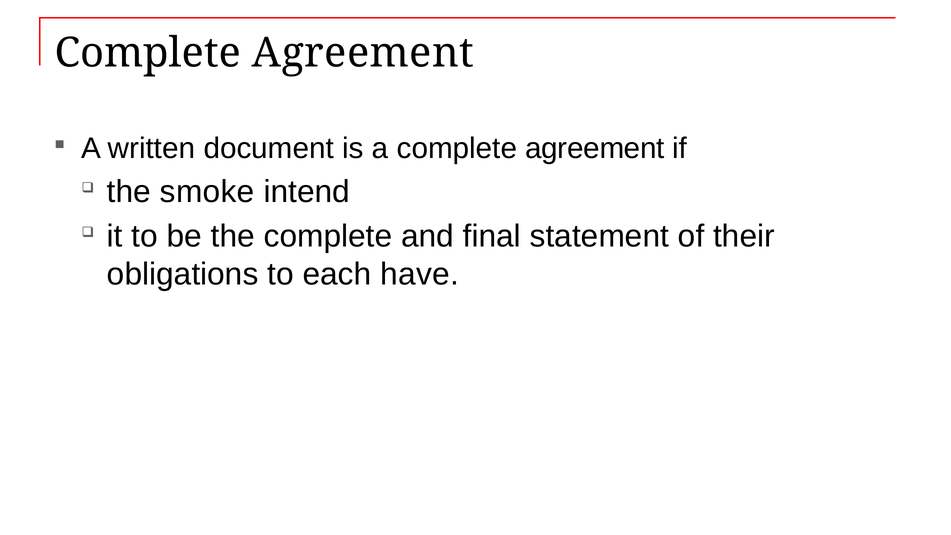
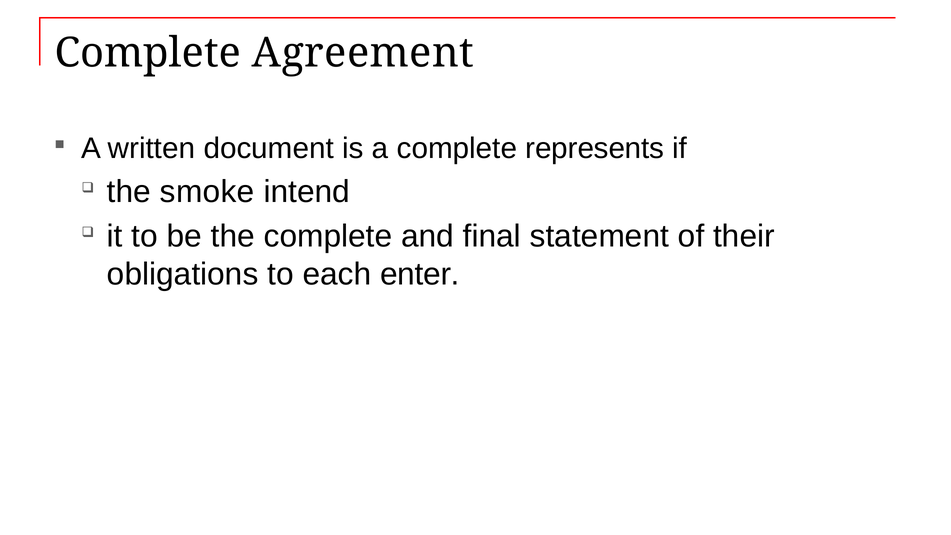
a complete agreement: agreement -> represents
have: have -> enter
